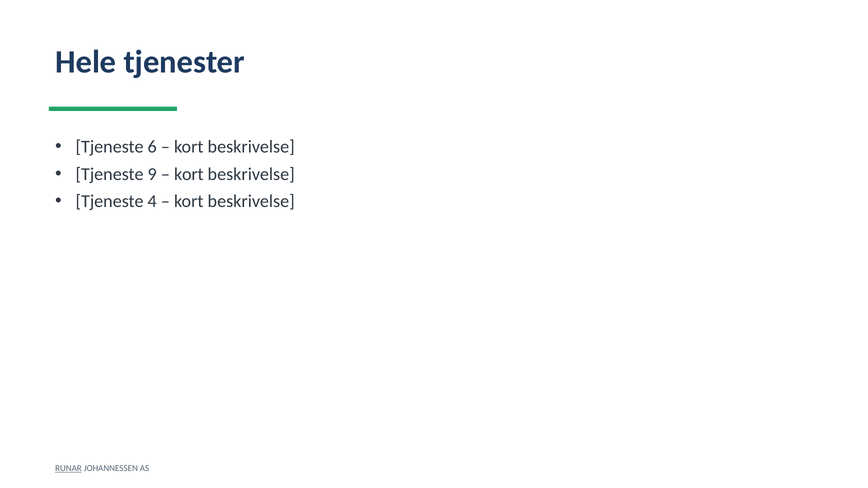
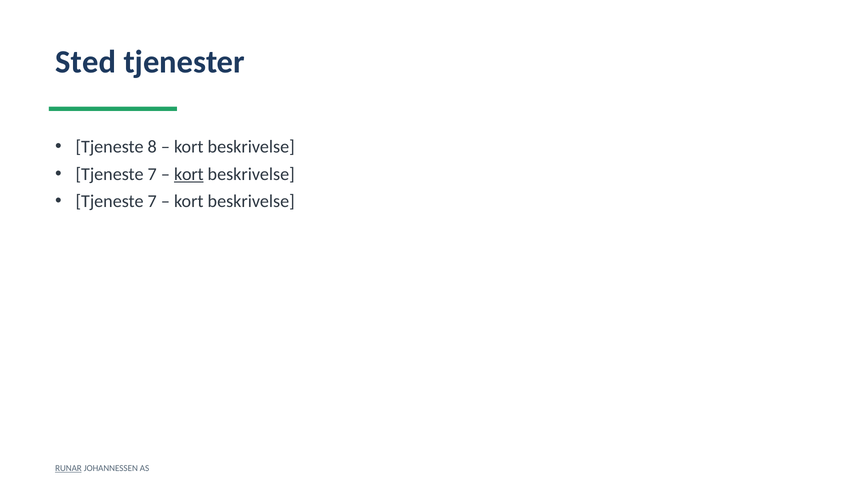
Hele: Hele -> Sted
6: 6 -> 8
9 at (152, 174): 9 -> 7
kort at (189, 174) underline: none -> present
4 at (152, 201): 4 -> 7
